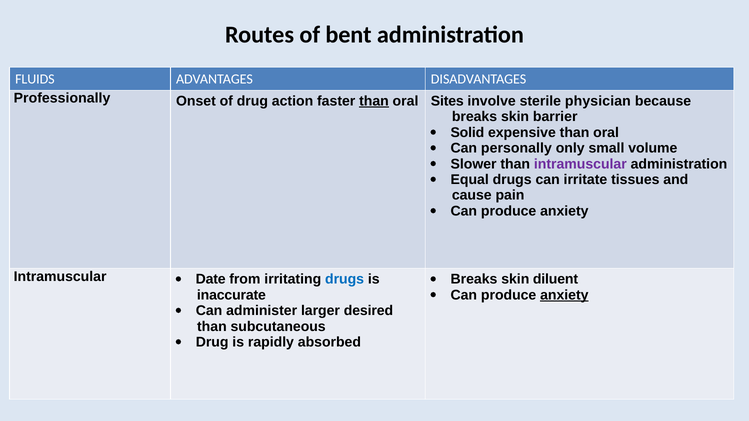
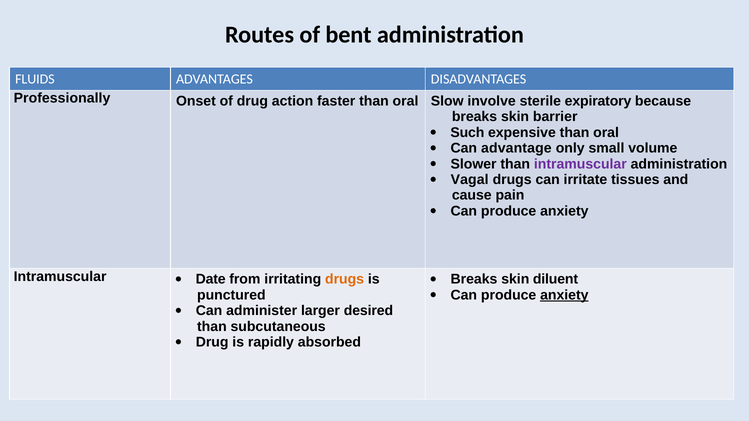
than at (374, 101) underline: present -> none
Sites: Sites -> Slow
physician: physician -> expiratory
Solid: Solid -> Such
personally: personally -> advantage
Equal: Equal -> Vagal
drugs at (345, 279) colour: blue -> orange
inaccurate: inaccurate -> punctured
